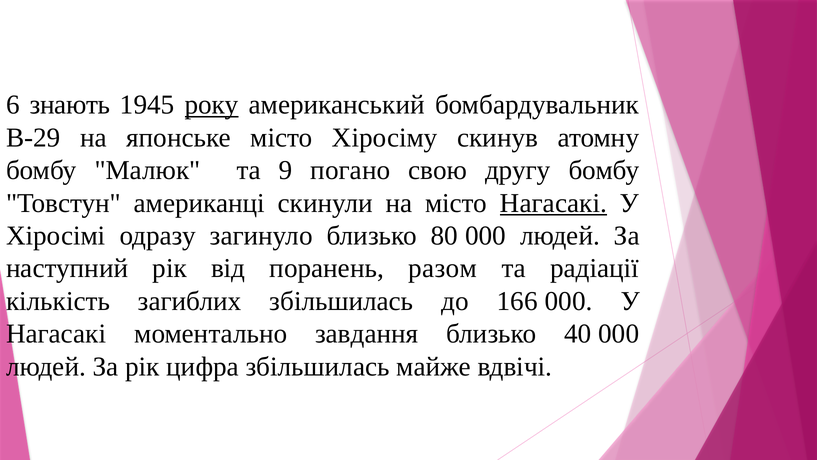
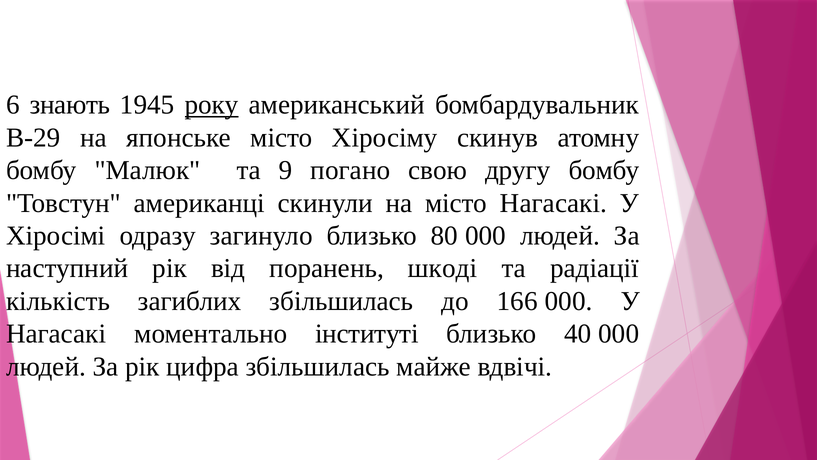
Нагасакі at (553, 203) underline: present -> none
разом: разом -> шкоді
завдання: завдання -> інституті
